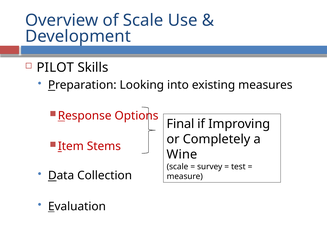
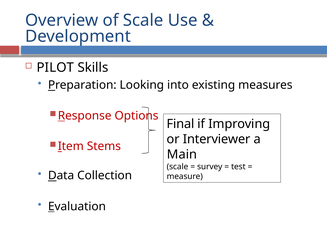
Completely: Completely -> Interviewer
Wine: Wine -> Main
